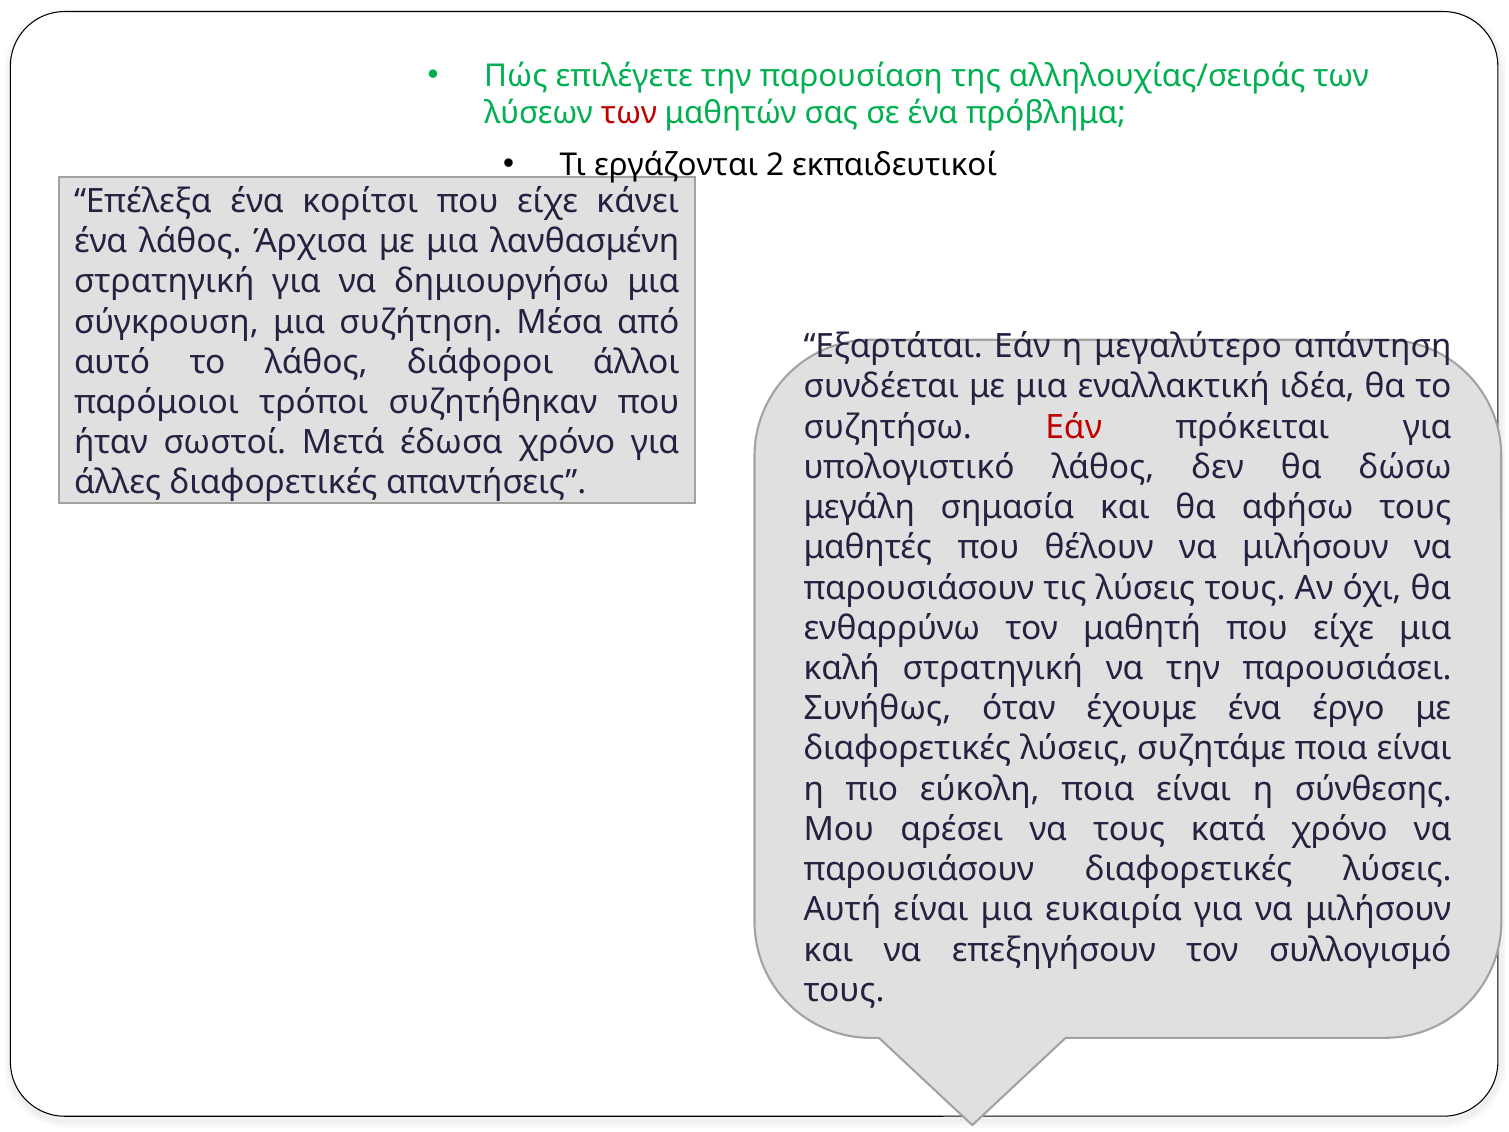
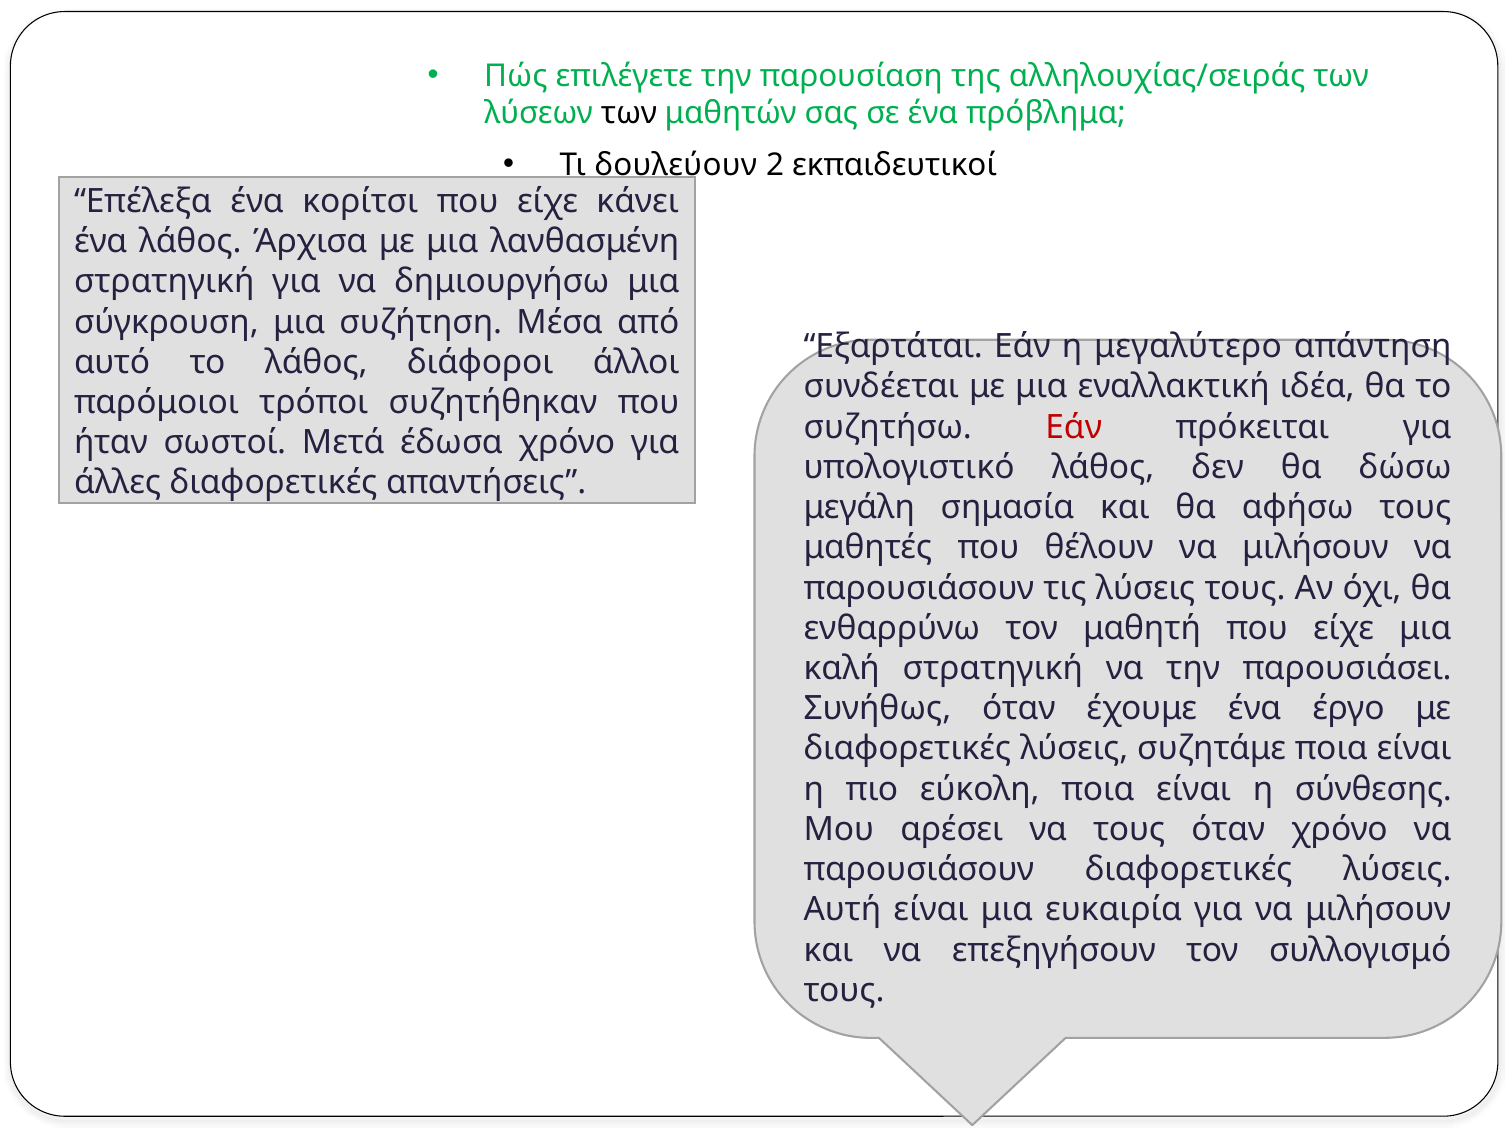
των at (629, 113) colour: red -> black
εργάζονται: εργάζονται -> δουλεύουν
τους κατά: κατά -> όταν
